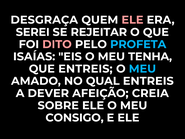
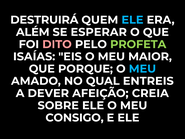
DESGRAÇA: DESGRAÇA -> DESTRUIRÁ
ELE at (132, 20) colour: pink -> light blue
SEREI: SEREI -> ALÉM
REJEITAR: REJEITAR -> ESPERAR
PROFETA colour: light blue -> light green
TENHA: TENHA -> MAIOR
QUE ENTREIS: ENTREIS -> PORQUE
